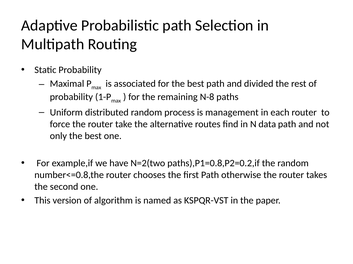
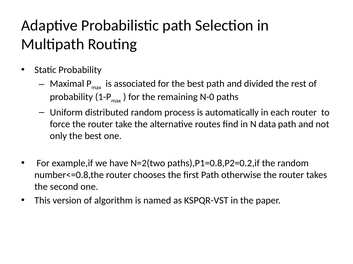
N-8: N-8 -> N-0
management: management -> automatically
